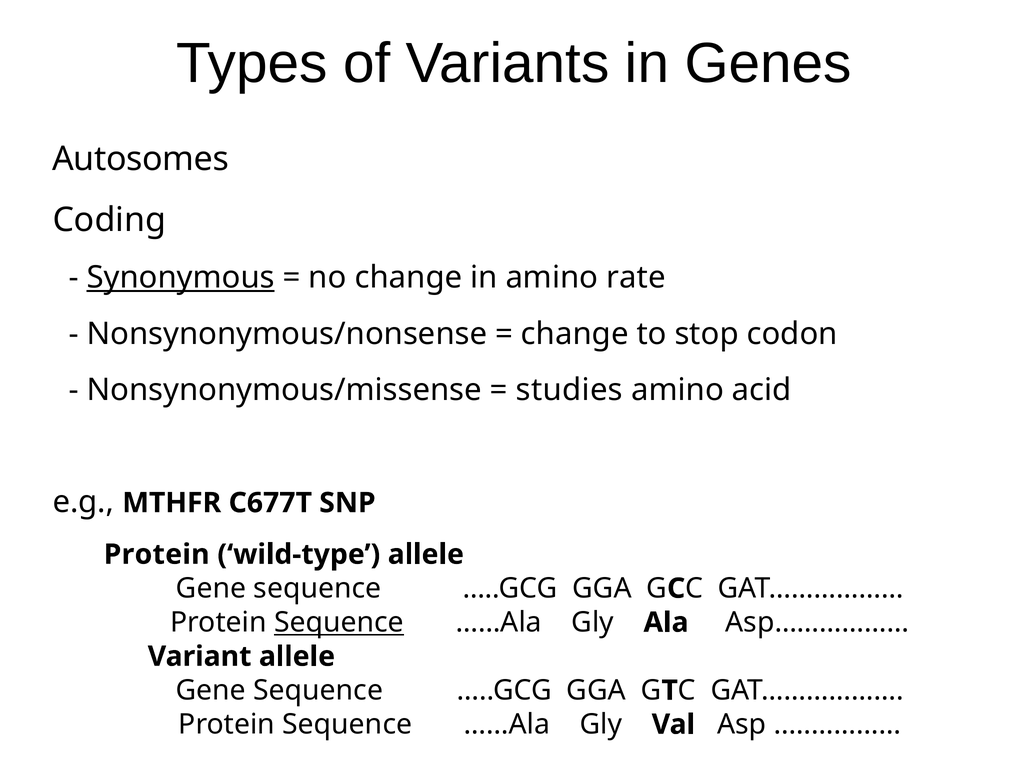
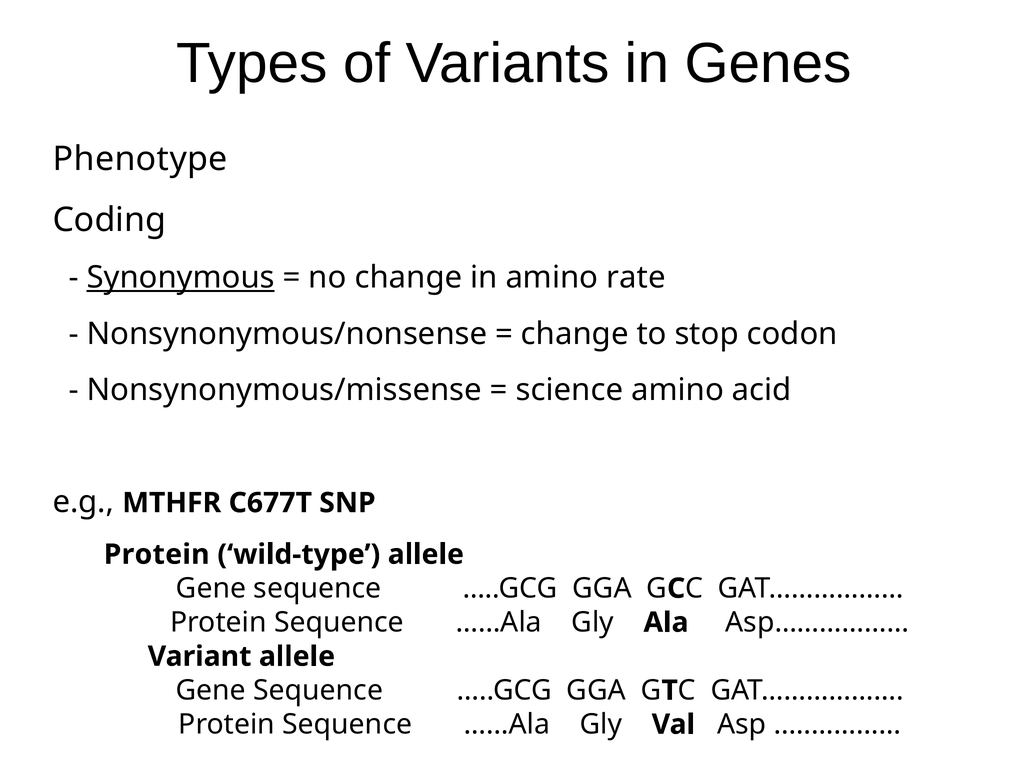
Autosomes: Autosomes -> Phenotype
studies: studies -> science
Sequence at (339, 622) underline: present -> none
